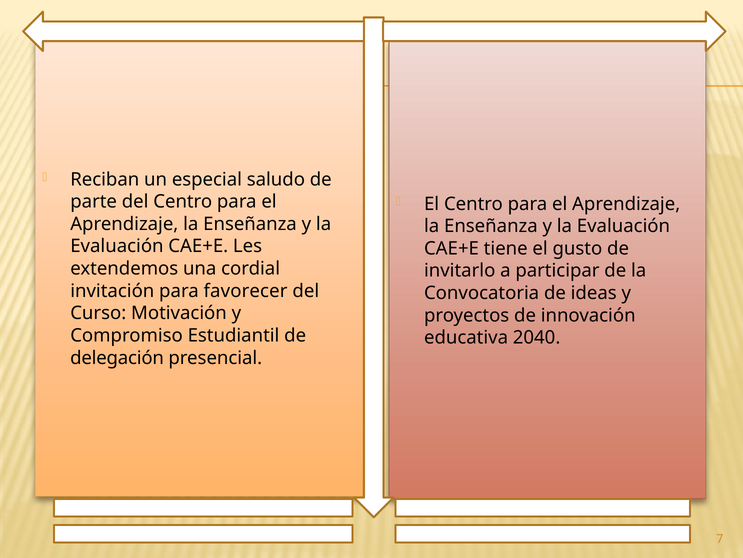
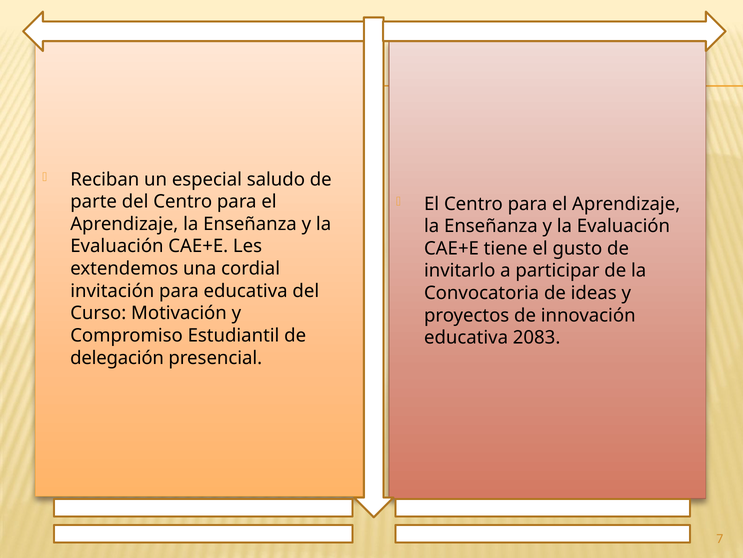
para favorecer: favorecer -> educativa
2040: 2040 -> 2083
